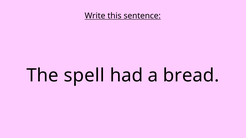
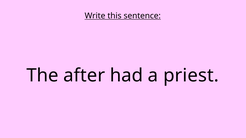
spell: spell -> after
bread: bread -> priest
